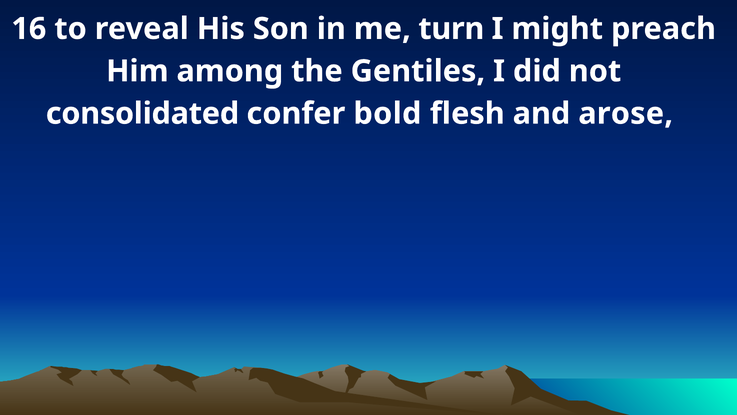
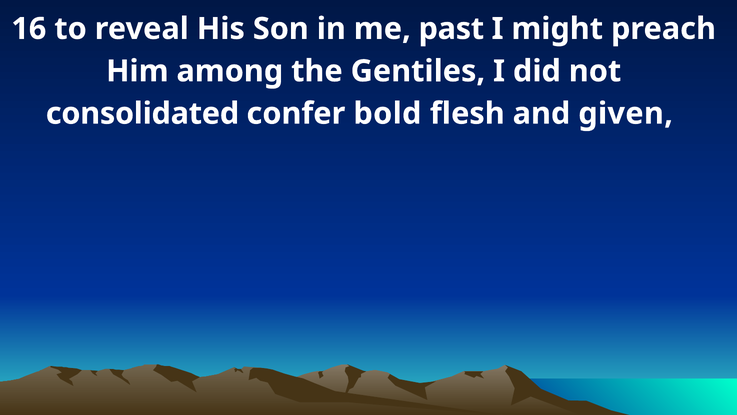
turn: turn -> past
arose: arose -> given
